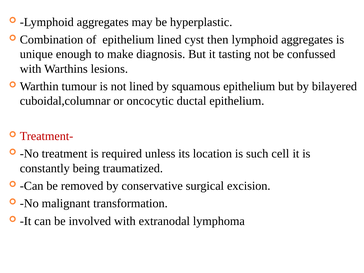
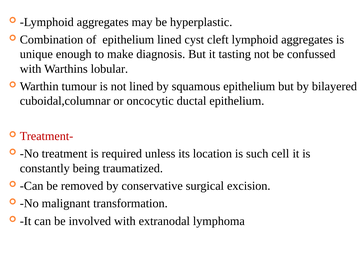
then: then -> cleft
lesions: lesions -> lobular
